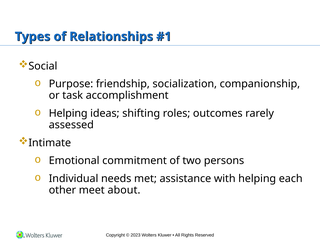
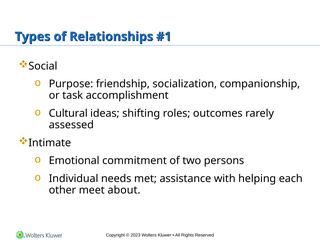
Helping at (68, 113): Helping -> Cultural
